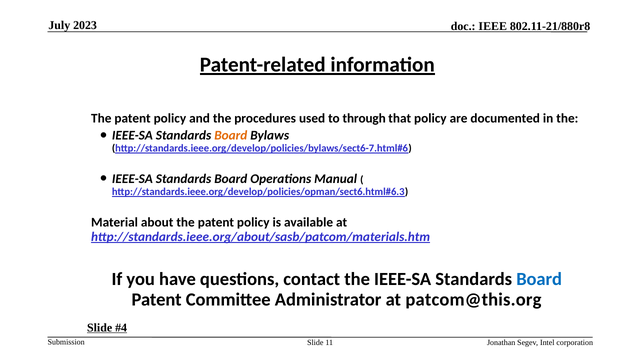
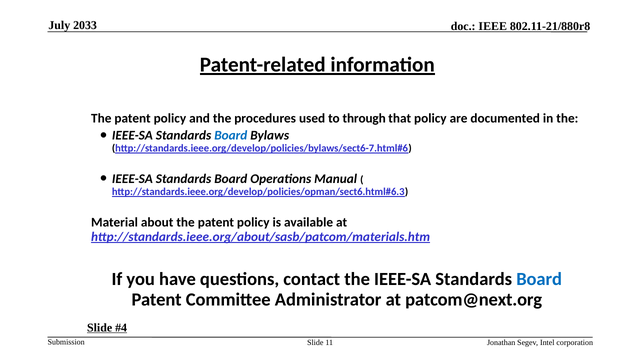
2023: 2023 -> 2033
Board at (231, 135) colour: orange -> blue
patcom@this.org: patcom@this.org -> patcom@next.org
